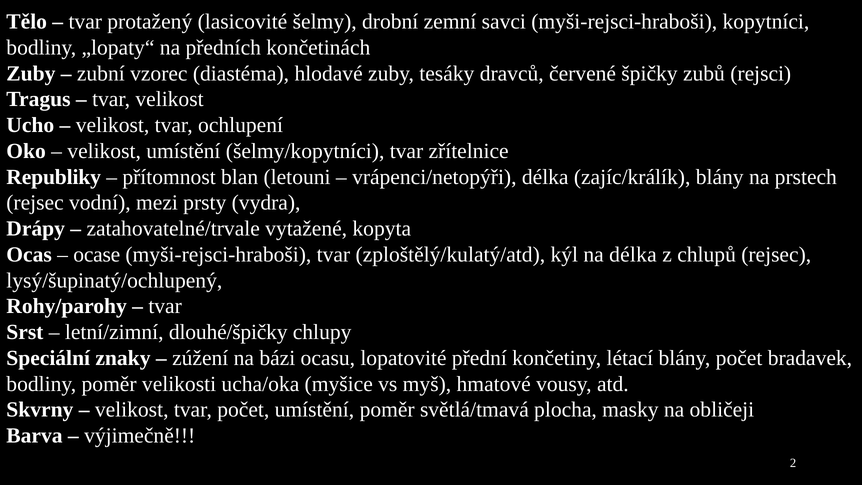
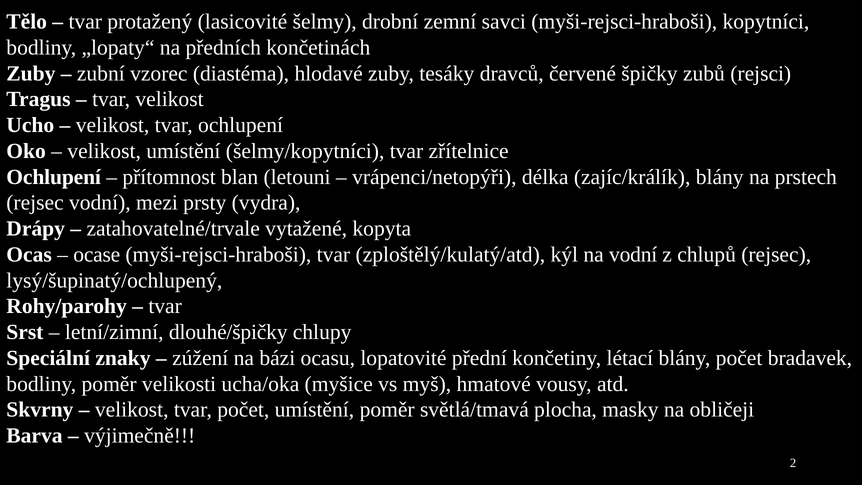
Republiky at (54, 177): Republiky -> Ochlupení
na délka: délka -> vodní
